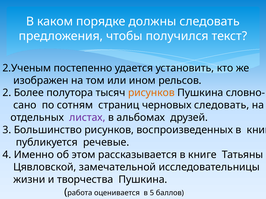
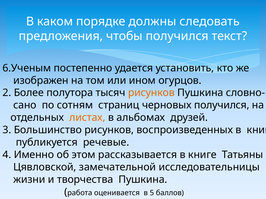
2.Ученым: 2.Ученым -> 6.Ученым
рельсов: рельсов -> огурцов
черновых следовать: следовать -> получился
листах colour: purple -> orange
